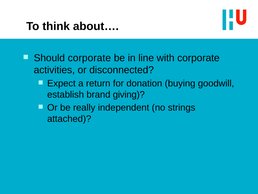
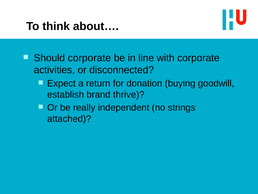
giving: giving -> thrive
